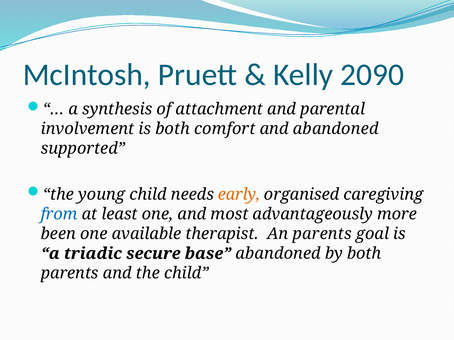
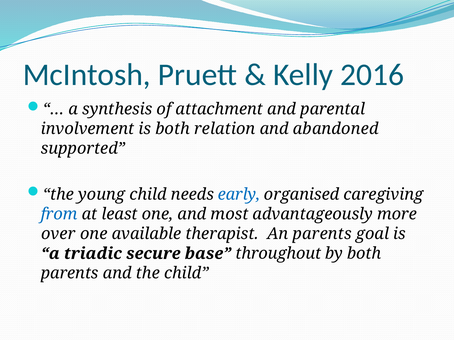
2090: 2090 -> 2016
comfort: comfort -> relation
early colour: orange -> blue
been: been -> over
base abandoned: abandoned -> throughout
